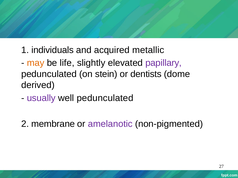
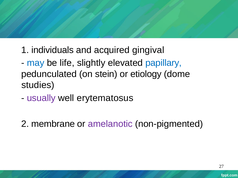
metallic: metallic -> gingival
may colour: orange -> blue
papillary colour: purple -> blue
dentists: dentists -> etiology
derived: derived -> studies
well pedunculated: pedunculated -> erytematosus
